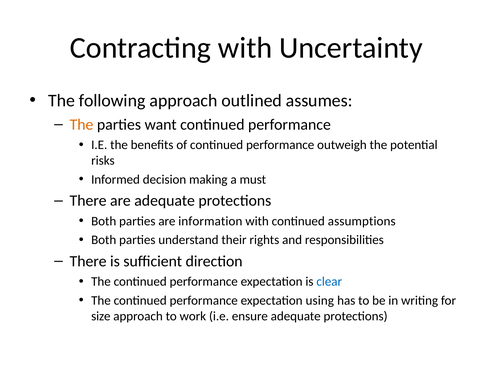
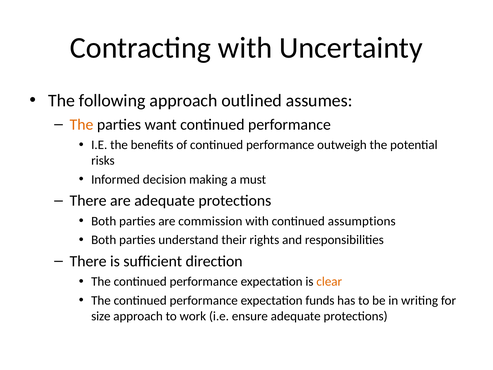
information: information -> commission
clear colour: blue -> orange
using: using -> funds
